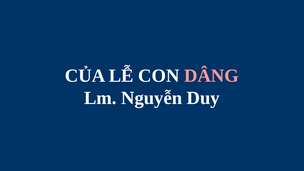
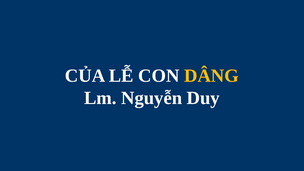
DÂNG colour: pink -> yellow
